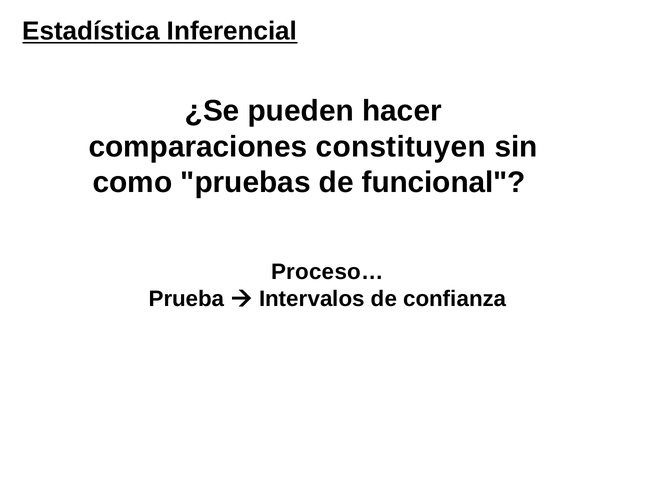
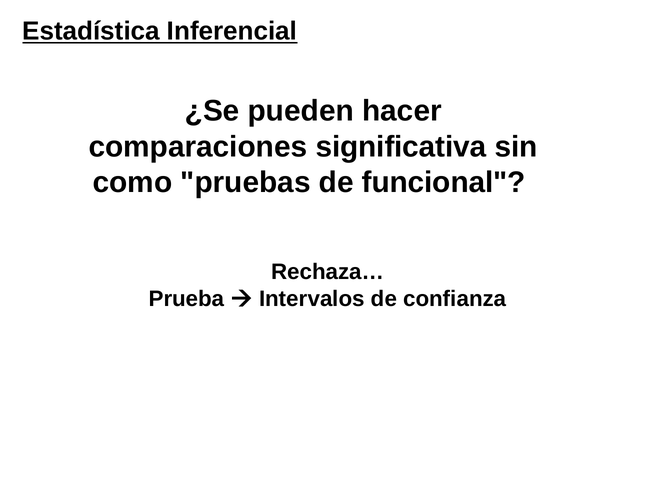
constituyen: constituyen -> significativa
Proceso…: Proceso… -> Rechaza…
